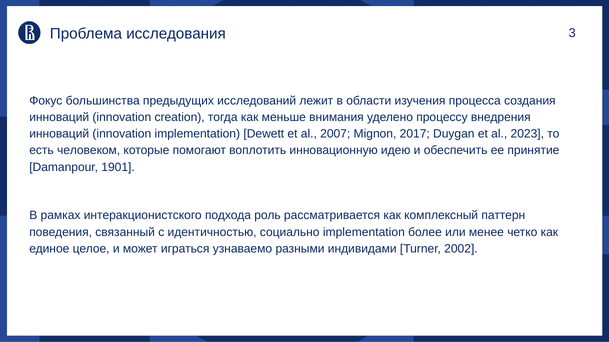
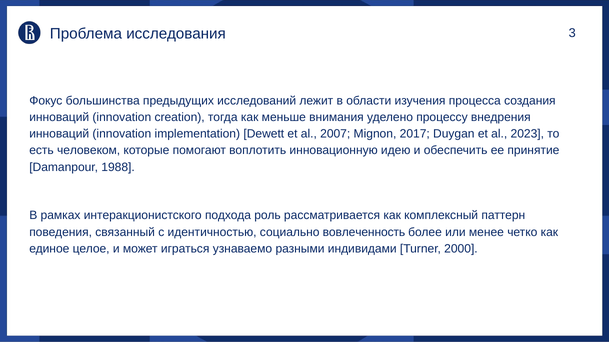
1901: 1901 -> 1988
социально implementation: implementation -> вовлеченность
2002: 2002 -> 2000
